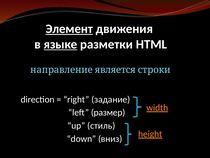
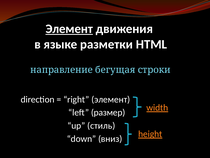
языке underline: present -> none
является: является -> бегущая
right задание: задание -> элемент
